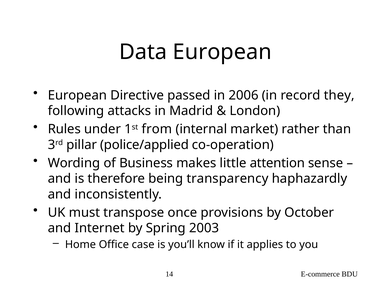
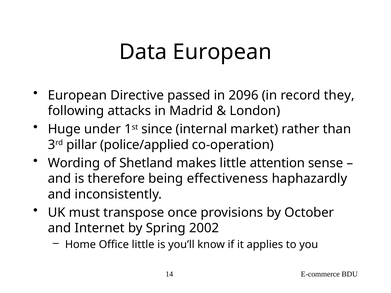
2006: 2006 -> 2096
Rules: Rules -> Huge
from: from -> since
Business: Business -> Shetland
transparency: transparency -> effectiveness
2003: 2003 -> 2002
Office case: case -> little
